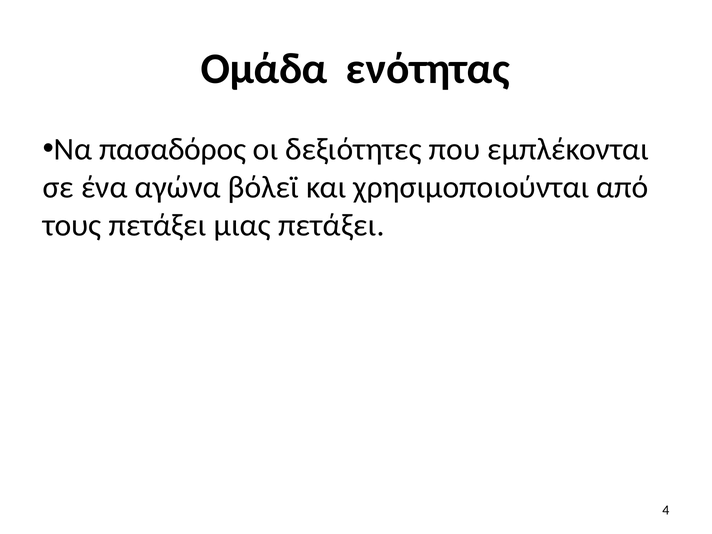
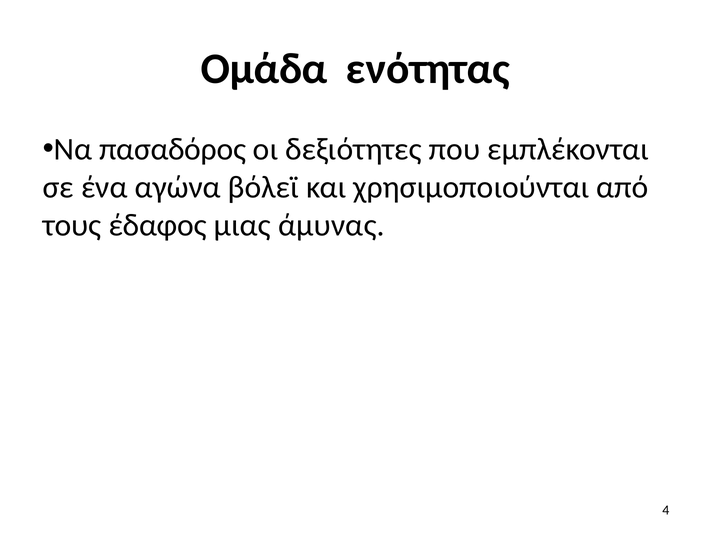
τους πετάξει: πετάξει -> έδαφος
μιας πετάξει: πετάξει -> άμυνας
